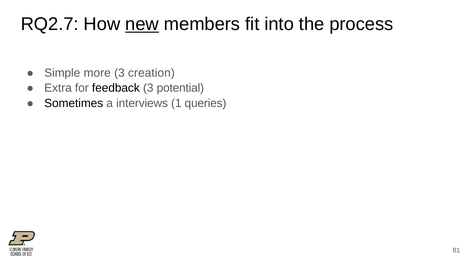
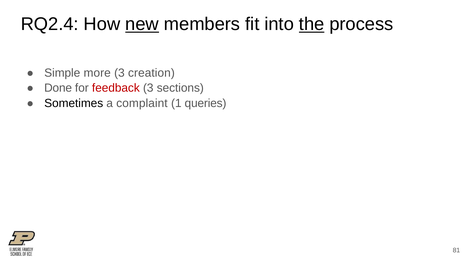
RQ2.7: RQ2.7 -> RQ2.4
the underline: none -> present
Extra: Extra -> Done
feedback colour: black -> red
potential: potential -> sections
interviews: interviews -> complaint
